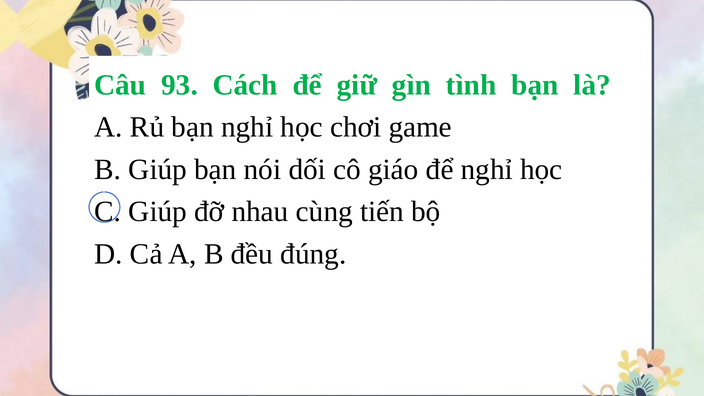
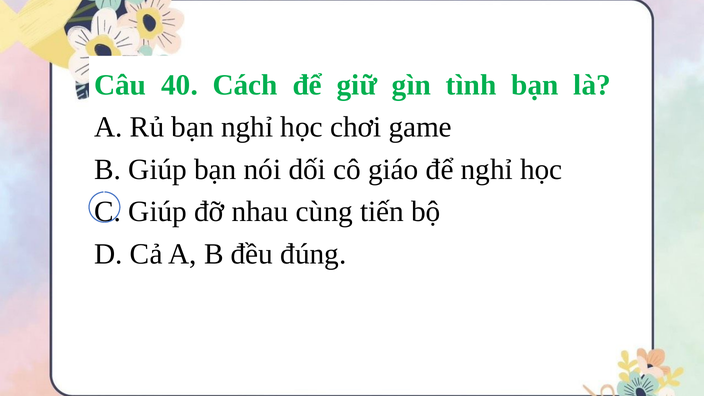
93: 93 -> 40
